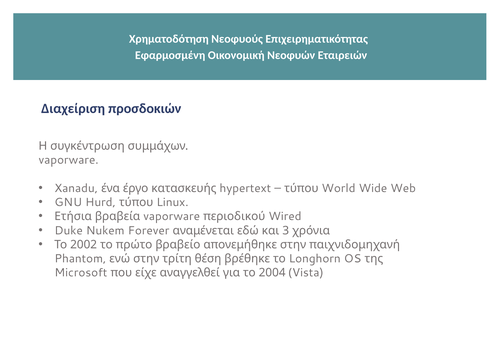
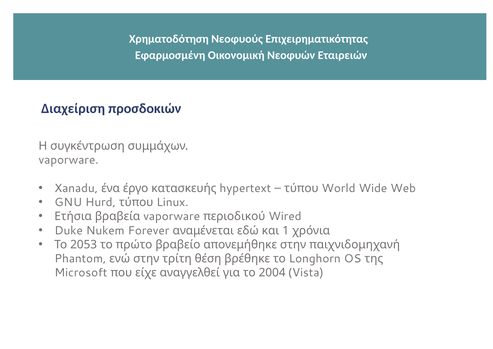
3: 3 -> 1
2002: 2002 -> 2053
